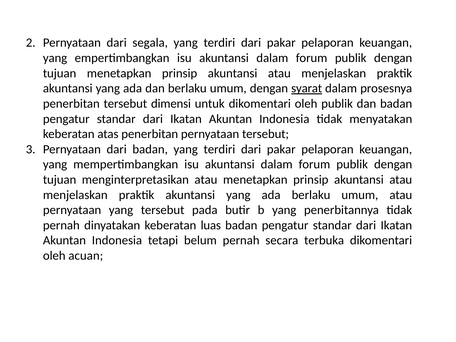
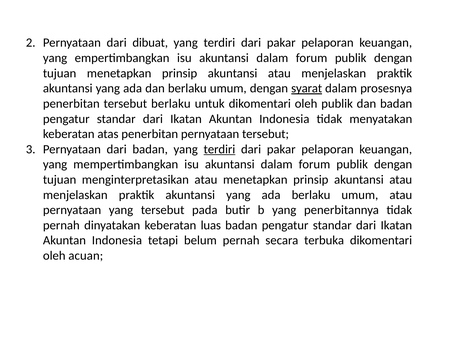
segala: segala -> dibuat
tersebut dimensi: dimensi -> berlaku
terdiri at (219, 149) underline: none -> present
